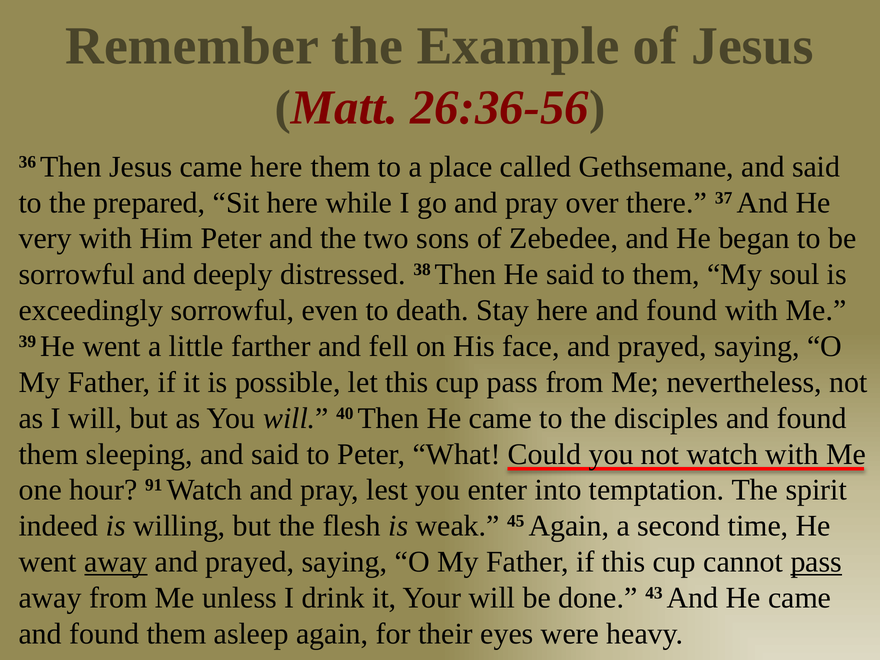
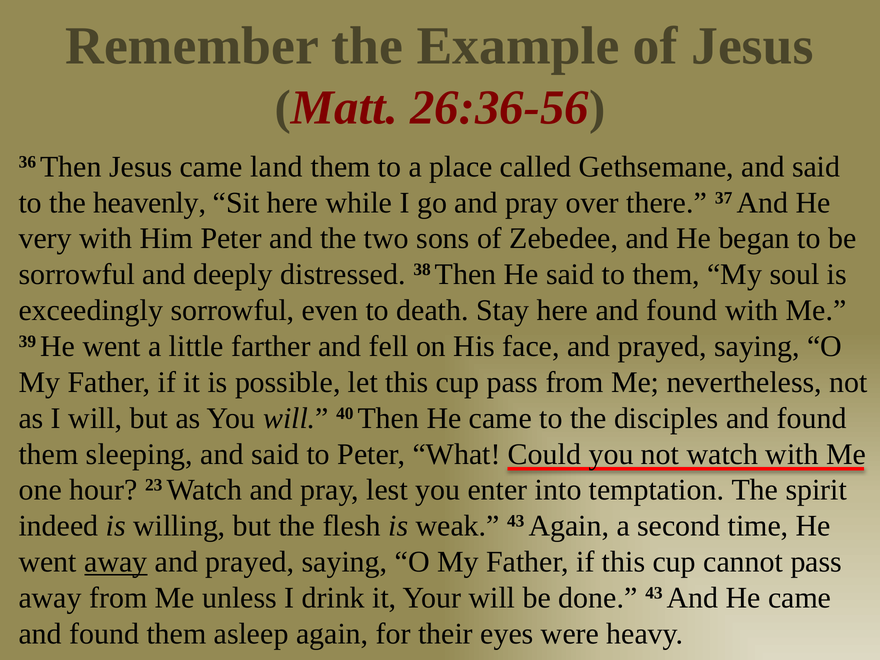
came here: here -> land
prepared: prepared -> heavenly
91: 91 -> 23
weak 45: 45 -> 43
pass at (816, 562) underline: present -> none
